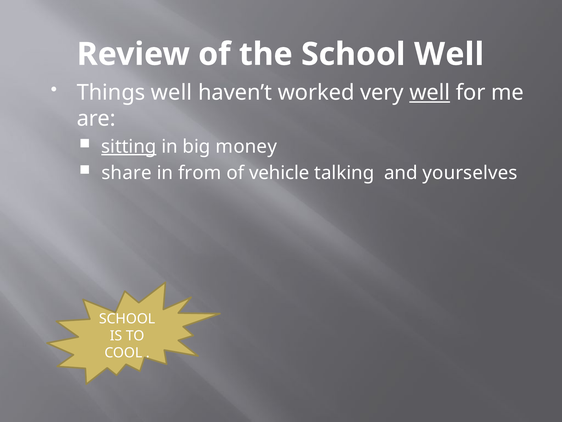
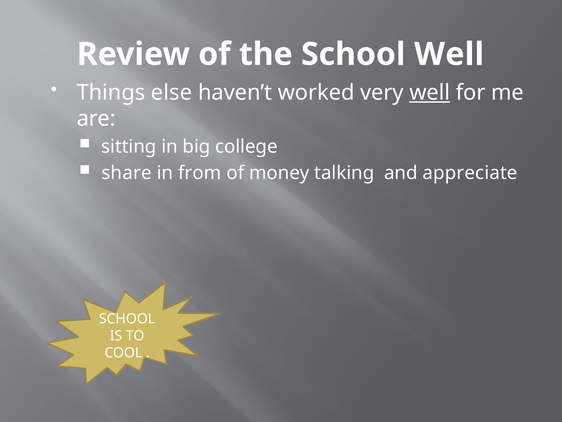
Things well: well -> else
sitting underline: present -> none
money: money -> college
vehicle: vehicle -> money
yourselves: yourselves -> appreciate
